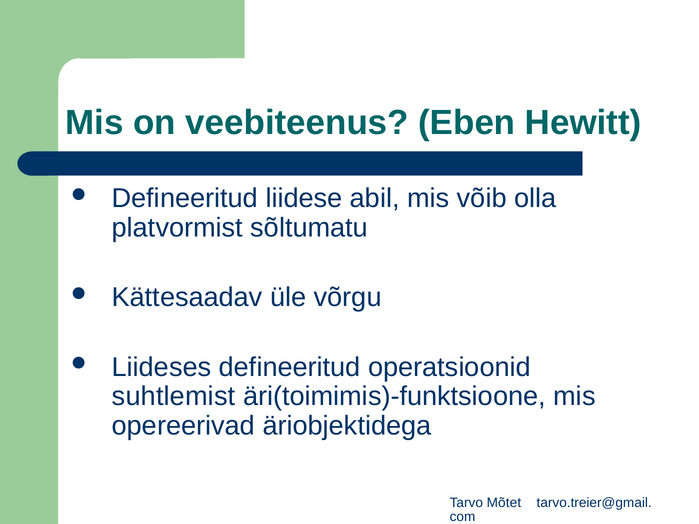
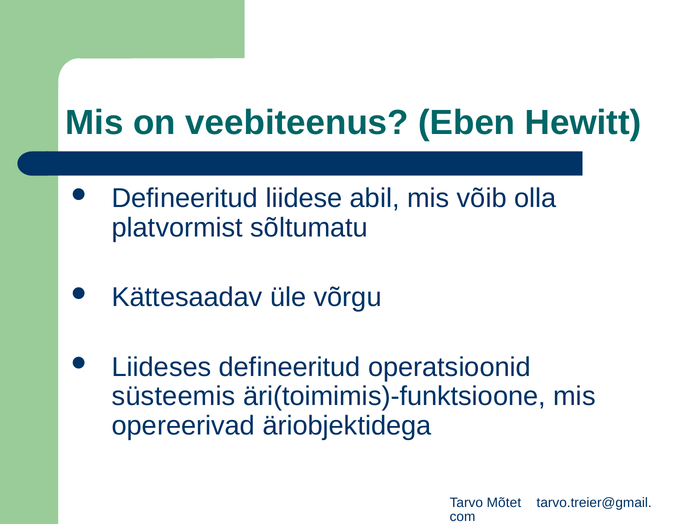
suhtlemist: suhtlemist -> süsteemis
